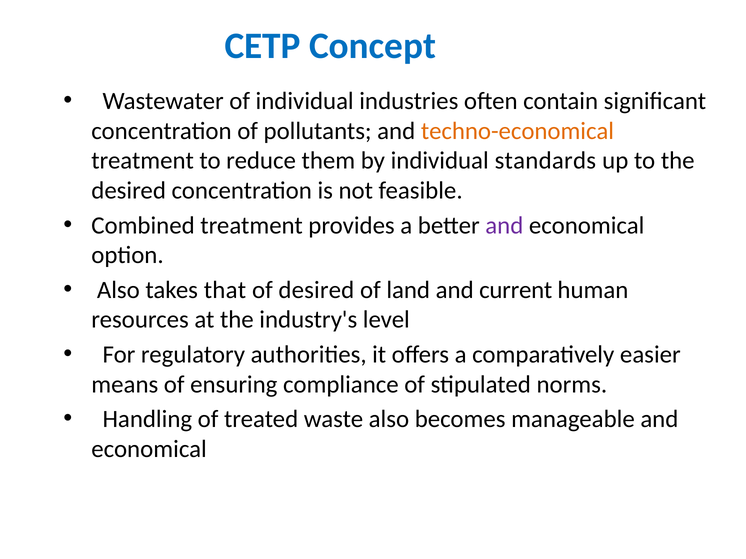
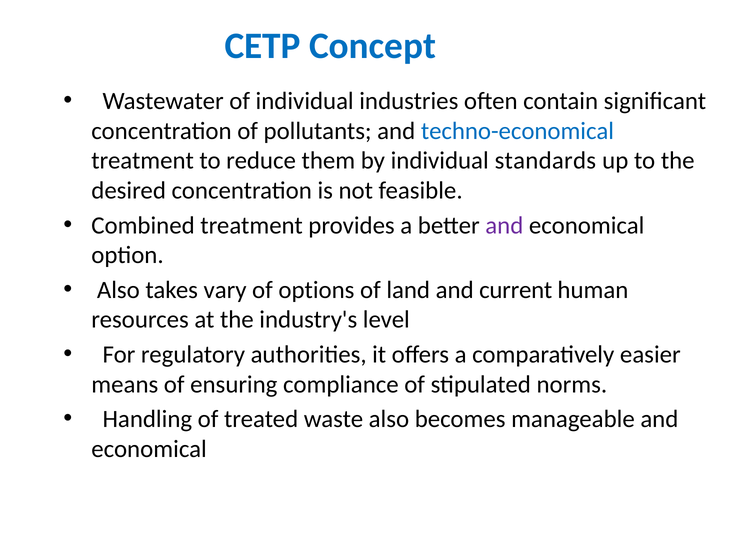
techno-economical colour: orange -> blue
that: that -> vary
of desired: desired -> options
